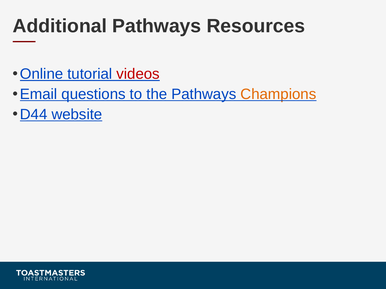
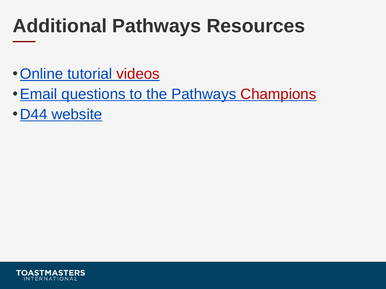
Champions colour: orange -> red
